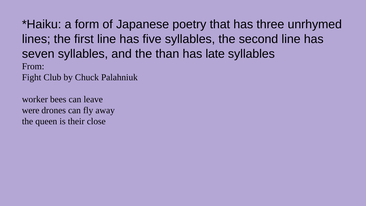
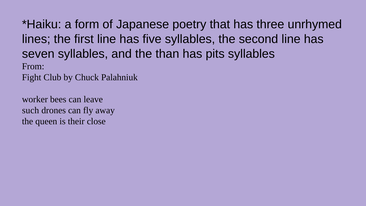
late: late -> pits
were: were -> such
